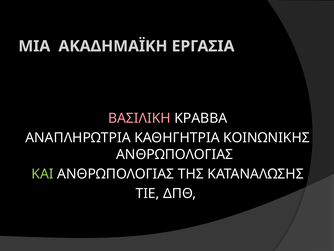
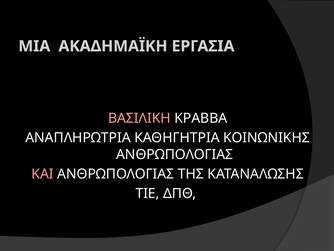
ΚΑΙ colour: light green -> pink
